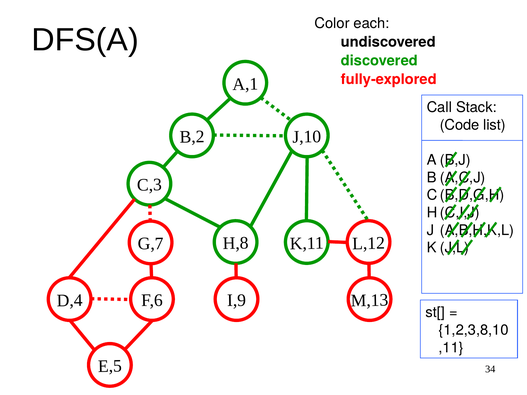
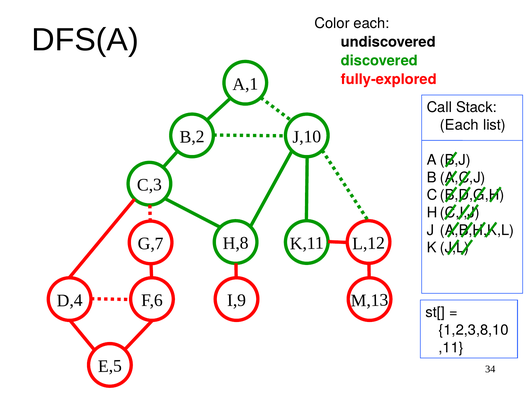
Code at (460, 125): Code -> Each
